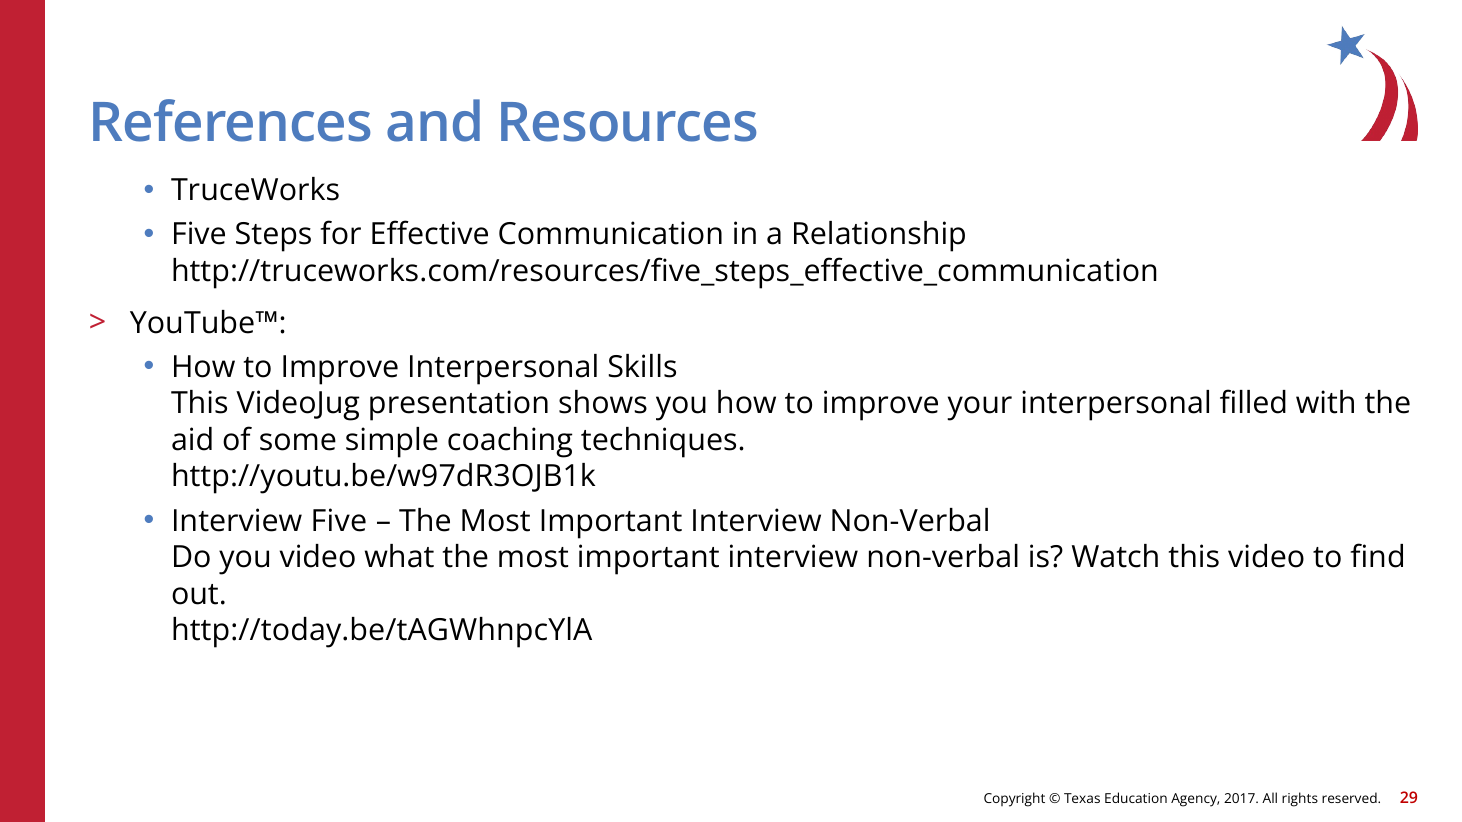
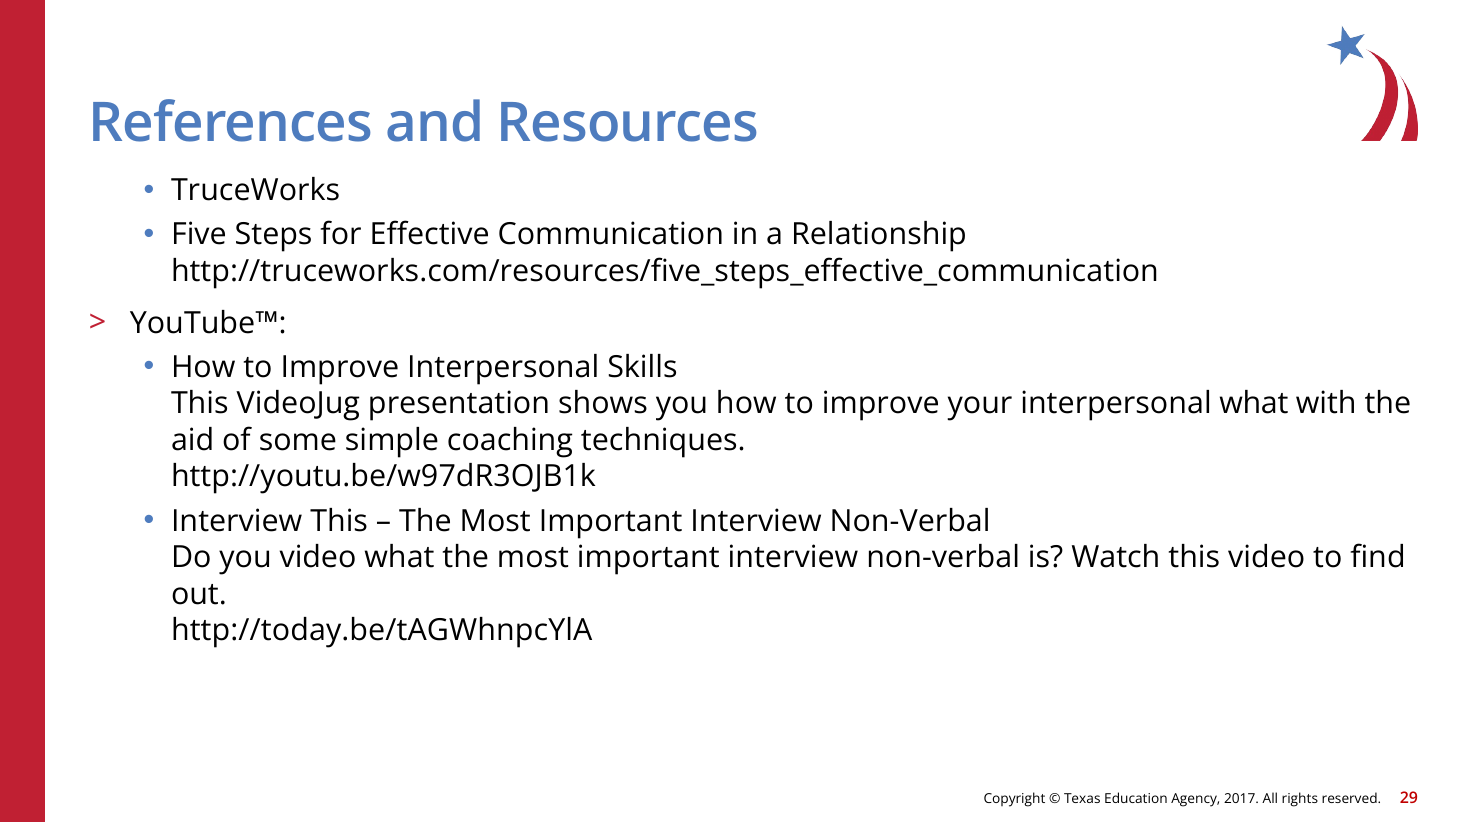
interpersonal filled: filled -> what
Interview Five: Five -> This
